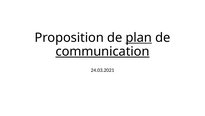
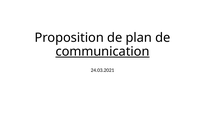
plan underline: present -> none
